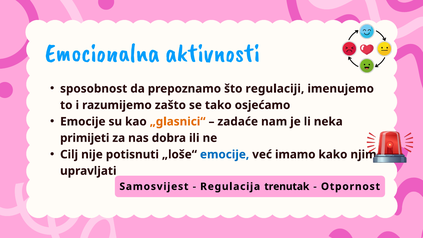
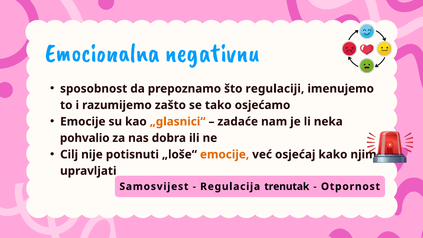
aktivnosti: aktivnosti -> negativnu
primijeti: primijeti -> pohvalio
emocije at (225, 154) colour: blue -> orange
imamo: imamo -> osjećaj
